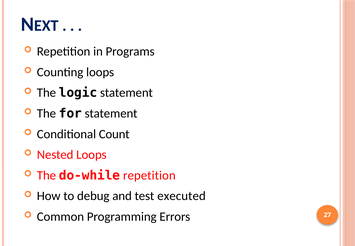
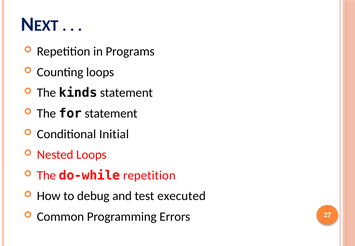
logic: logic -> kinds
Count: Count -> Initial
